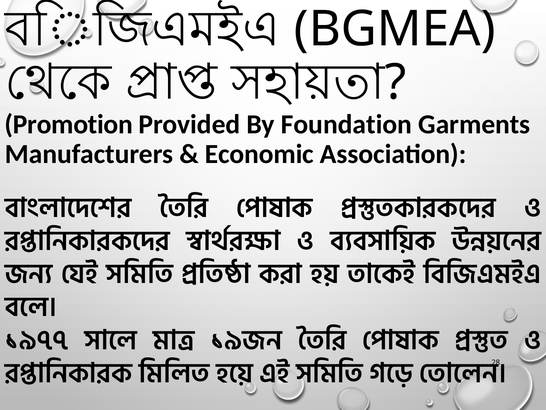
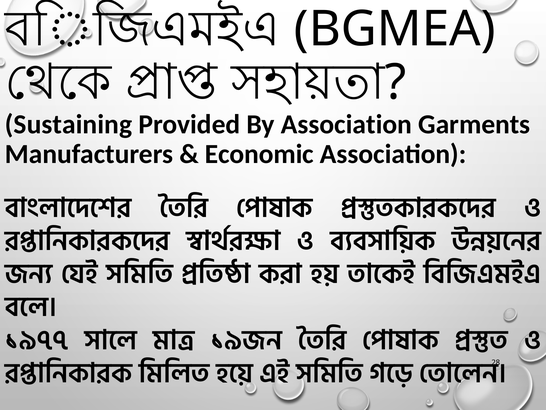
Promotion: Promotion -> Sustaining
By Foundation: Foundation -> Association
